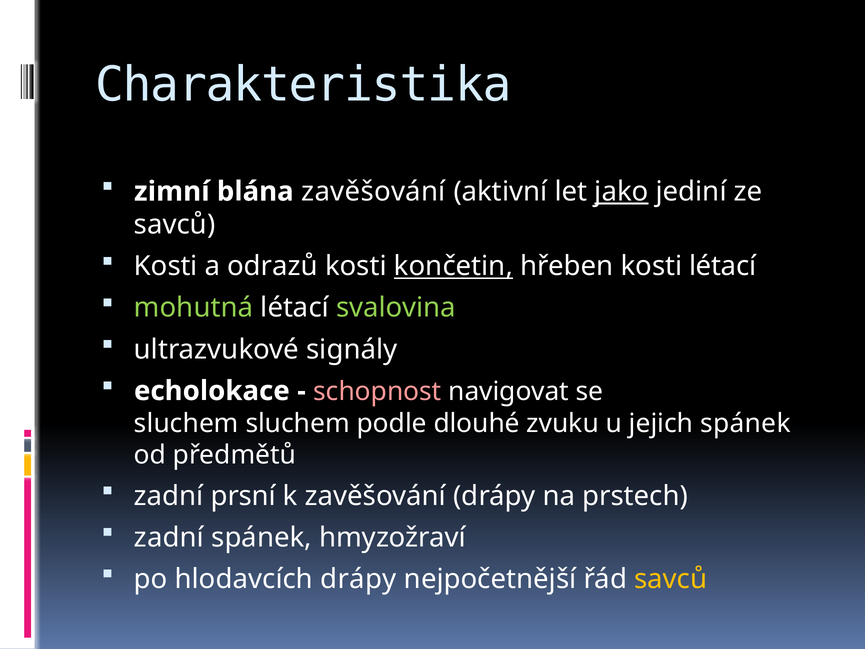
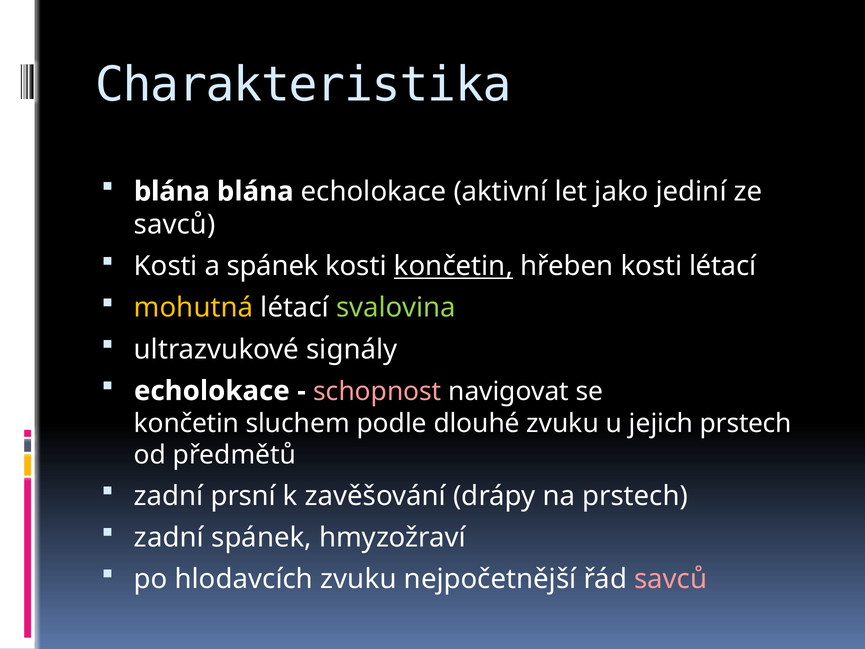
zimní at (172, 191): zimní -> blána
blána zavěšování: zavěšování -> echolokace
jako underline: present -> none
a odrazů: odrazů -> spánek
mohutná colour: light green -> yellow
sluchem at (186, 423): sluchem -> končetin
jejich spánek: spánek -> prstech
hlodavcích drápy: drápy -> zvuku
savců at (671, 579) colour: yellow -> pink
